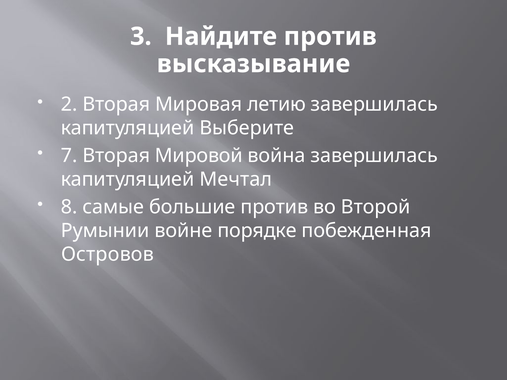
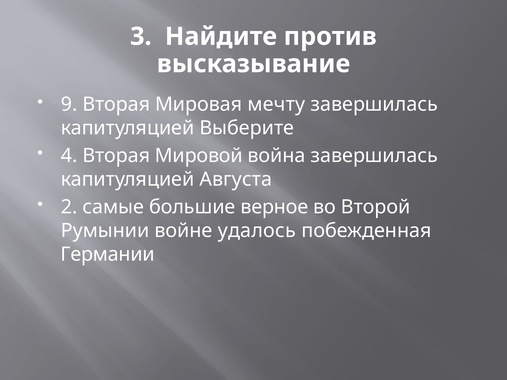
2: 2 -> 9
летию: летию -> мечту
7: 7 -> 4
Мечтал: Мечтал -> Августа
8: 8 -> 2
большие против: против -> верное
порядке: порядке -> удалось
Островов: Островов -> Германии
